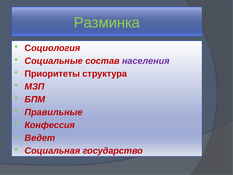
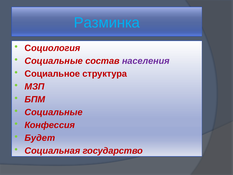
Разминка colour: light green -> light blue
Приоритеты: Приоритеты -> Социальное
Правильные at (54, 112): Правильные -> Социальные
Ведет: Ведет -> Будет
